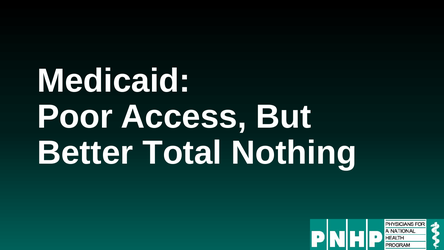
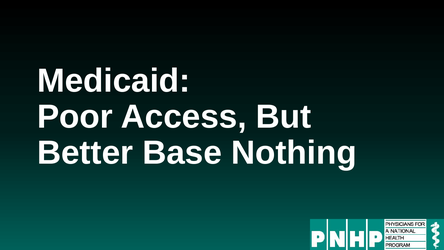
Total: Total -> Base
